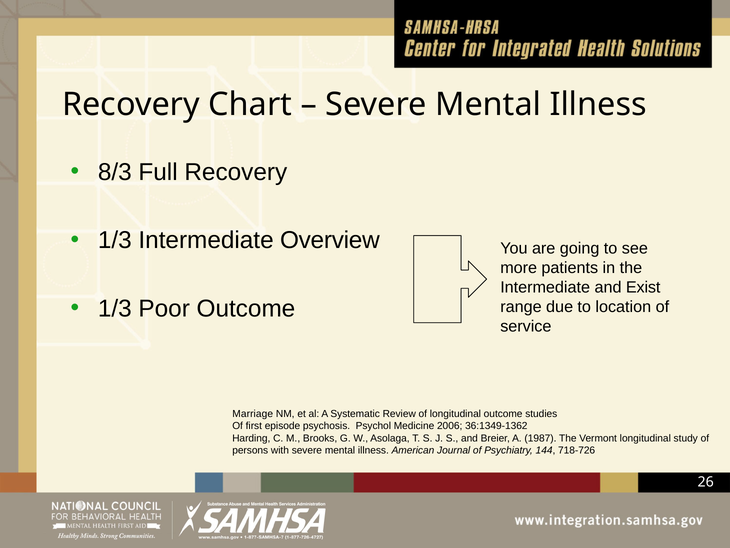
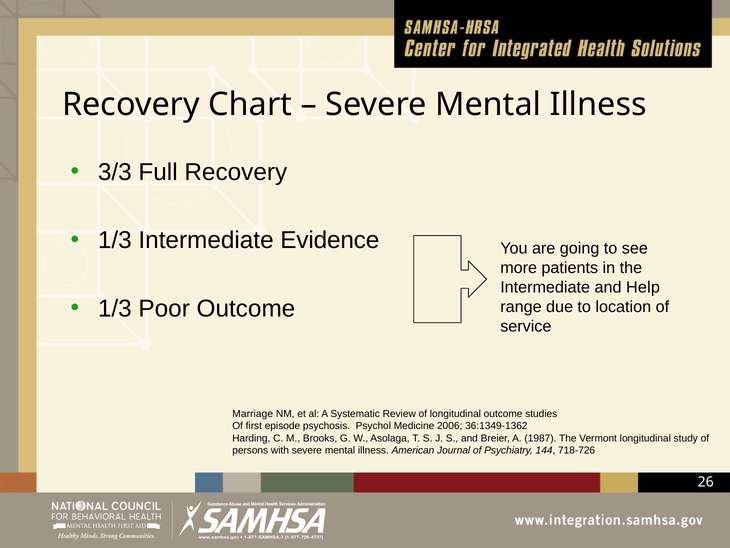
8/3: 8/3 -> 3/3
Overview: Overview -> Evidence
Exist: Exist -> Help
